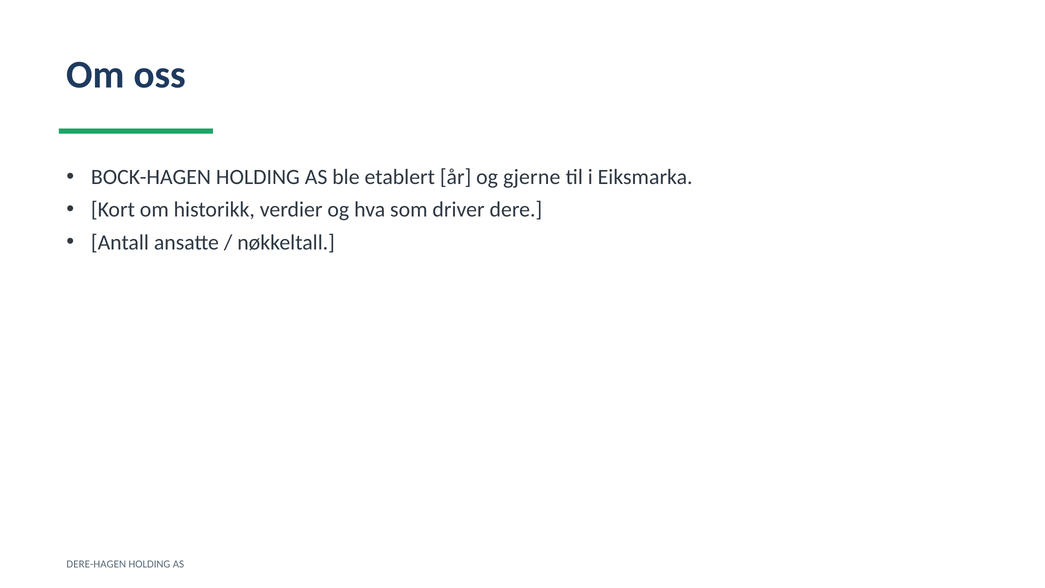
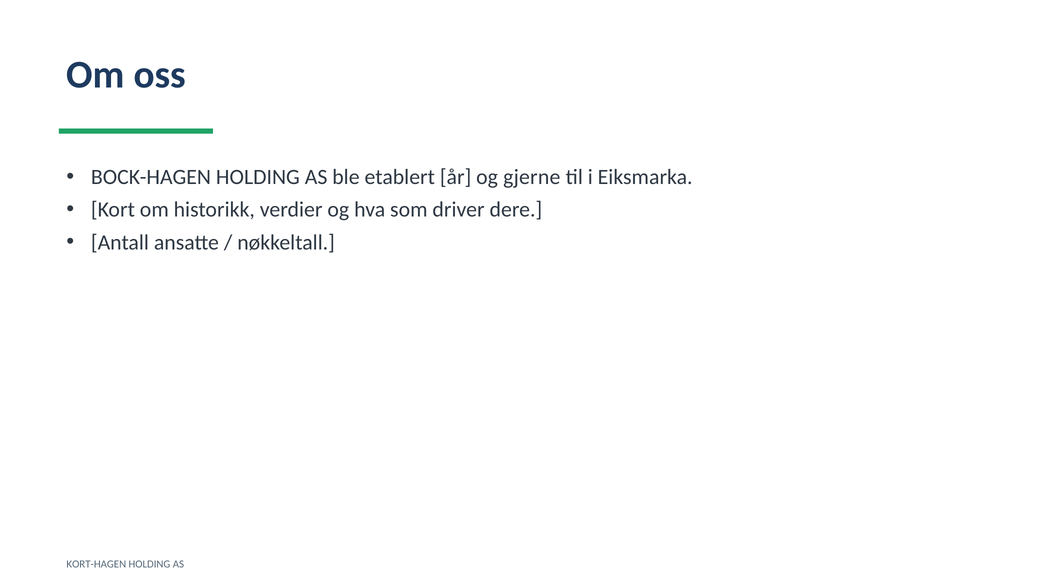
DERE-HAGEN: DERE-HAGEN -> KORT-HAGEN
